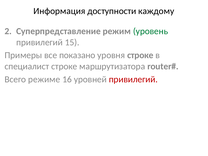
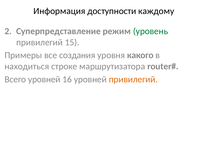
показано: показано -> создания
уровня строке: строке -> какого
специалист: специалист -> находиться
Всего режиме: режиме -> уровней
привилегий at (133, 79) colour: red -> orange
